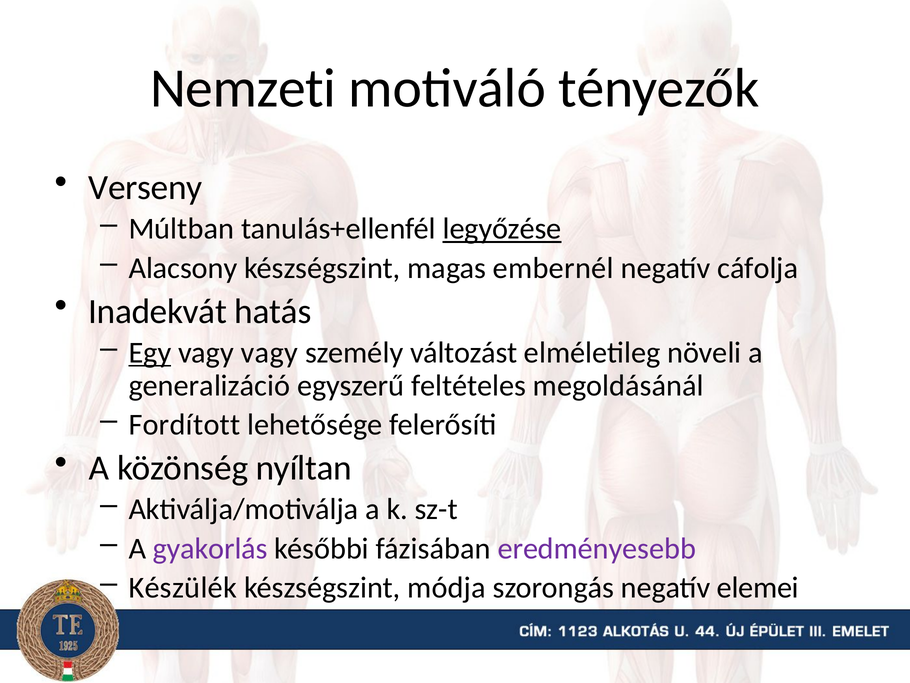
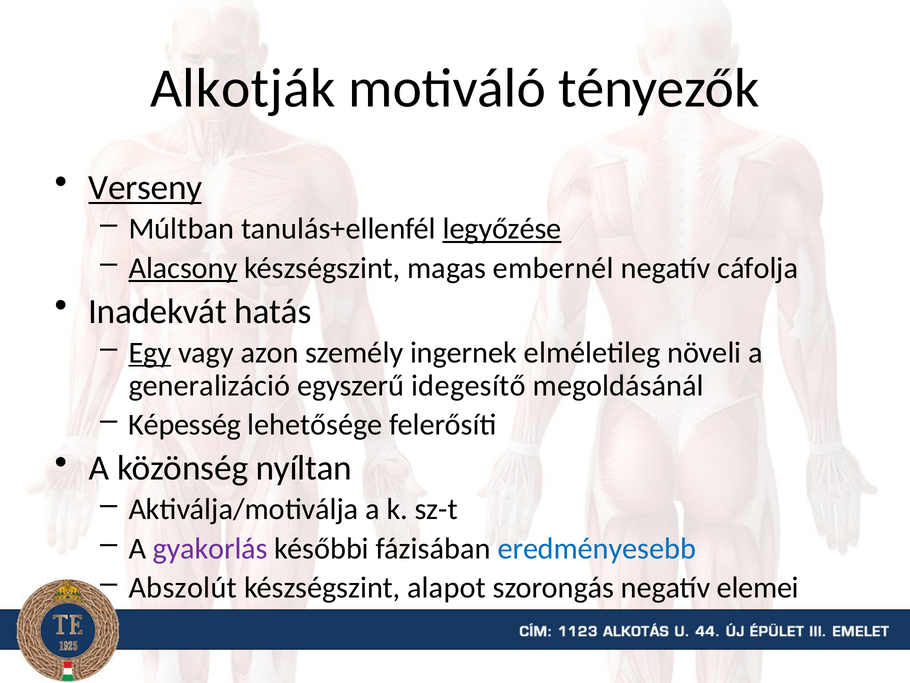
Nemzeti: Nemzeti -> Alkotják
Verseny underline: none -> present
Alacsony underline: none -> present
vagy vagy: vagy -> azon
változást: változást -> ingernek
feltételes: feltételes -> idegesítő
Fordított: Fordított -> Képesség
eredményesebb colour: purple -> blue
Készülék: Készülék -> Abszolút
módja: módja -> alapot
